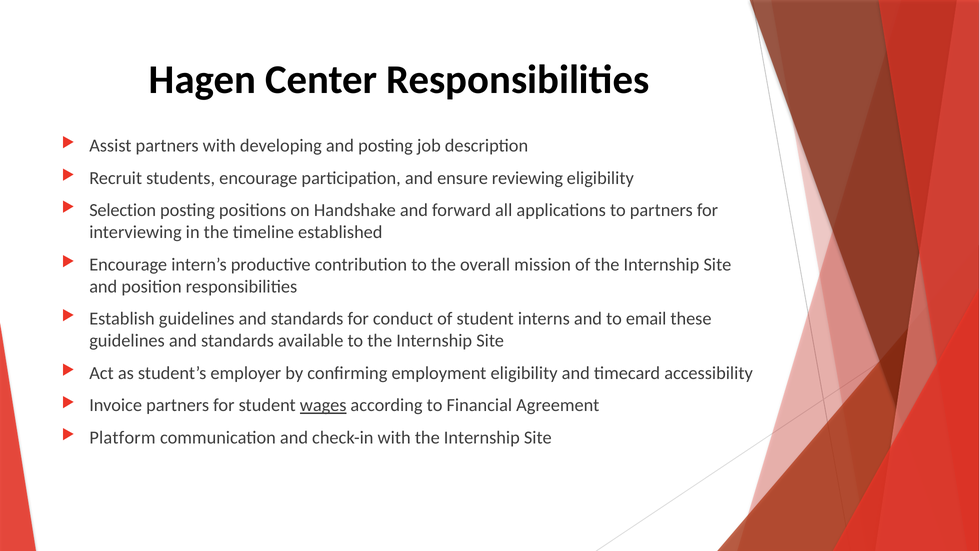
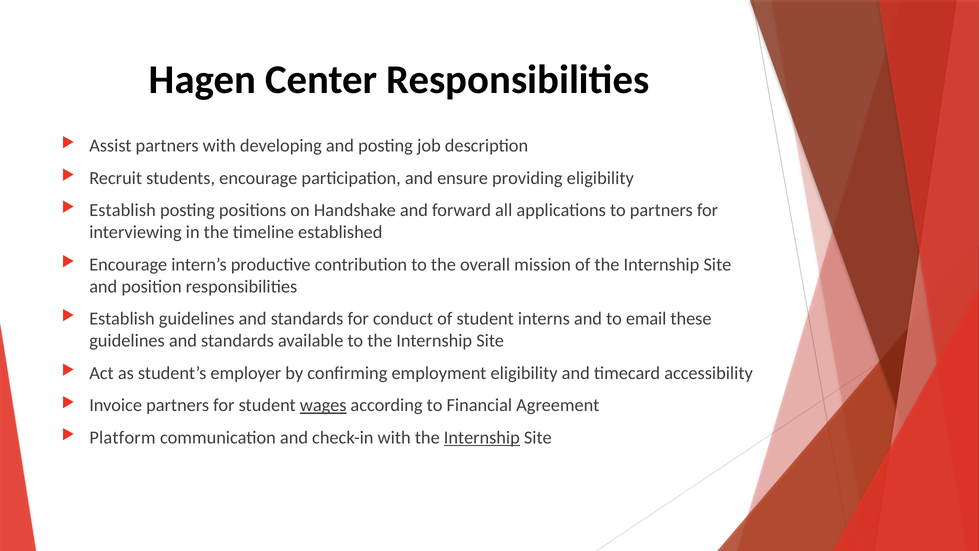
reviewing: reviewing -> providing
Selection at (123, 210): Selection -> Establish
Internship at (482, 437) underline: none -> present
